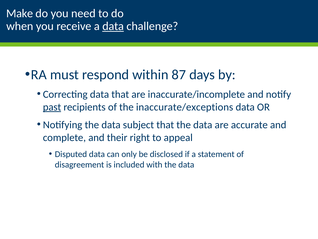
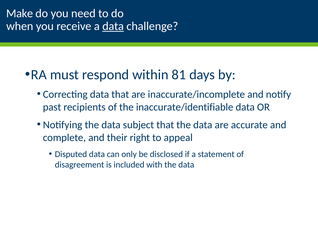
87: 87 -> 81
past underline: present -> none
inaccurate/exceptions: inaccurate/exceptions -> inaccurate/identifiable
